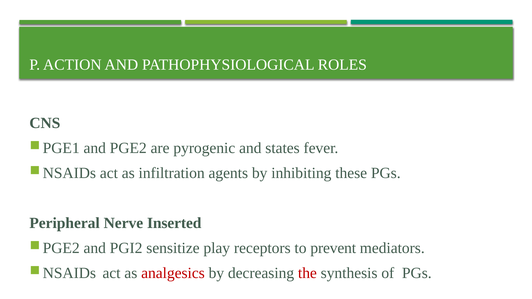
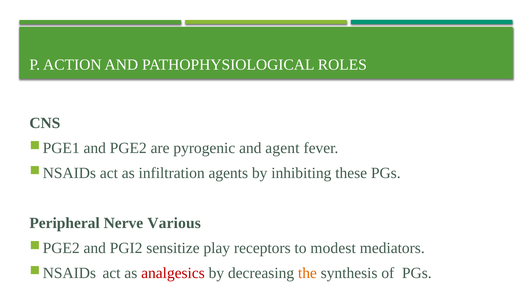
states: states -> agent
Inserted: Inserted -> Various
prevent: prevent -> modest
the colour: red -> orange
